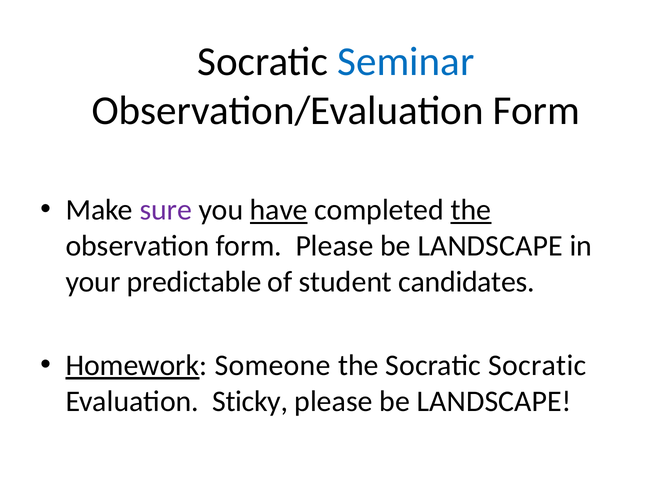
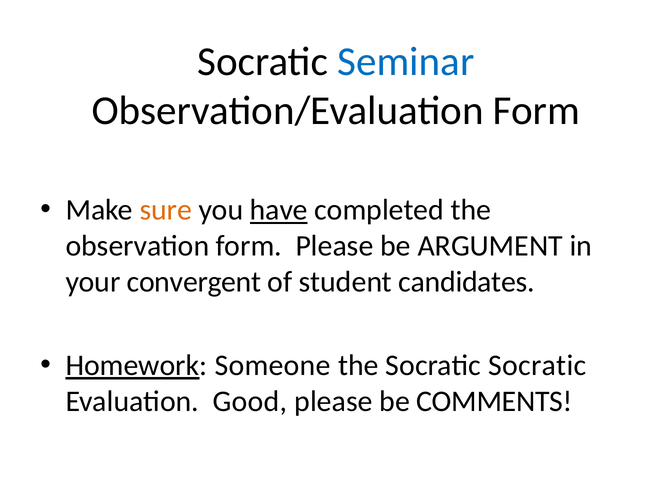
sure colour: purple -> orange
the at (471, 210) underline: present -> none
form Please be LANDSCAPE: LANDSCAPE -> ARGUMENT
predictable: predictable -> convergent
Sticky: Sticky -> Good
LANDSCAPE at (494, 401): LANDSCAPE -> COMMENTS
